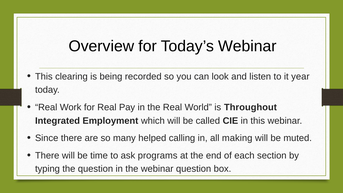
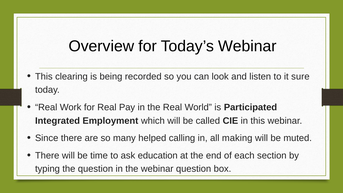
year: year -> sure
Throughout: Throughout -> Participated
programs: programs -> education
